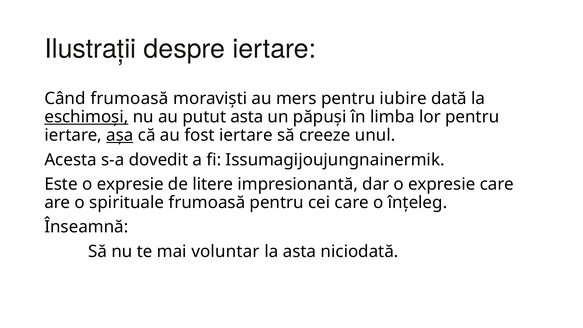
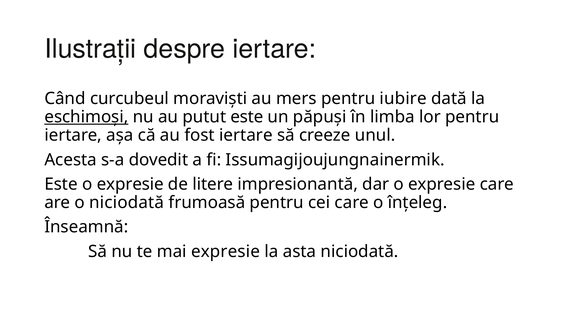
Când frumoasă: frumoasă -> curcubeul
putut asta: asta -> este
așa underline: present -> none
o spirituale: spirituale -> niciodată
mai voluntar: voluntar -> expresie
